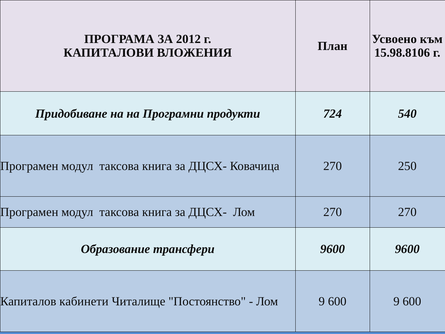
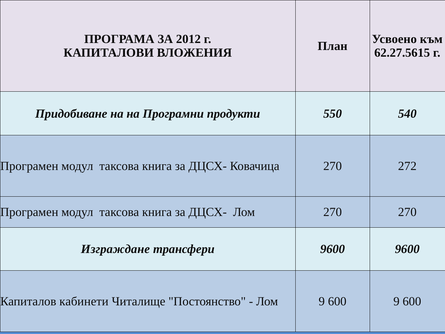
15.98.8106: 15.98.8106 -> 62.27.5615
724: 724 -> 550
250: 250 -> 272
Образование: Образование -> Изграждане
